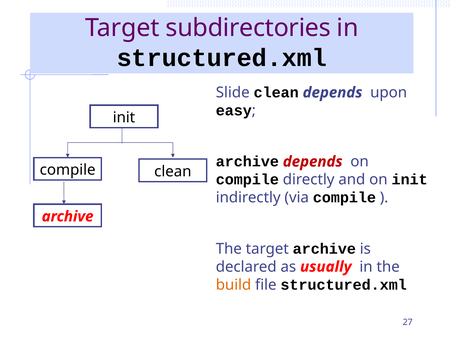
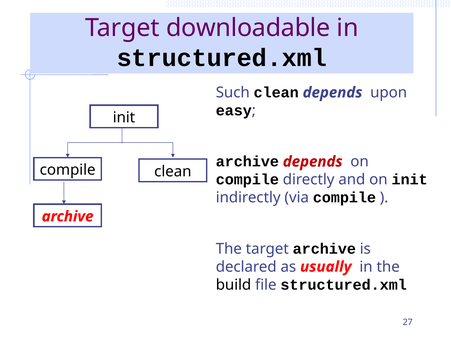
subdirectories: subdirectories -> downloadable
Slide: Slide -> Such
build colour: orange -> black
